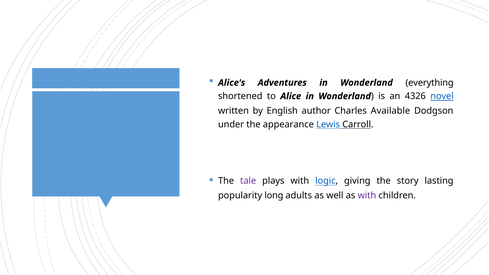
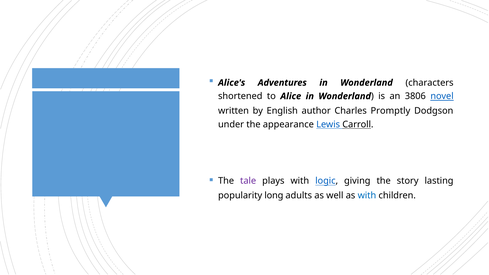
everything: everything -> characters
4326: 4326 -> 3806
Available: Available -> Promptly
with at (367, 196) colour: purple -> blue
